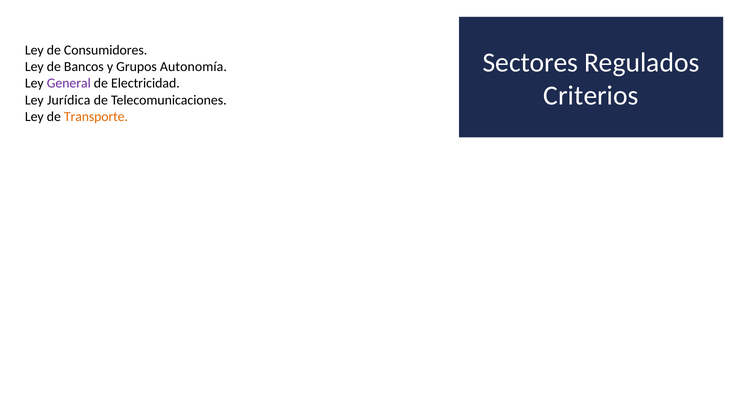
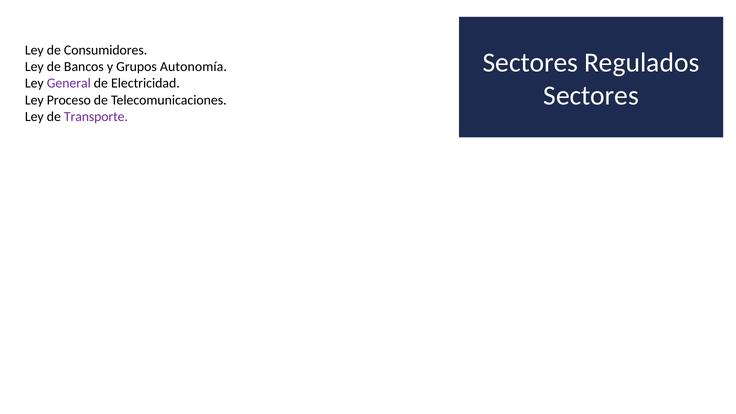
Criterios at (591, 96): Criterios -> Sectores
Jurídica: Jurídica -> Proceso
Transporte colour: orange -> purple
